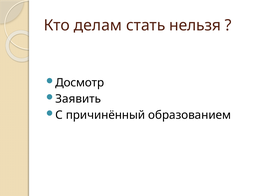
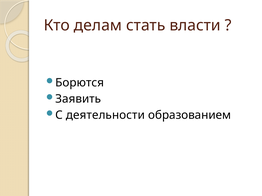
нельзя: нельзя -> власти
Досмотр: Досмотр -> Борются
причинённый: причинённый -> деятельности
